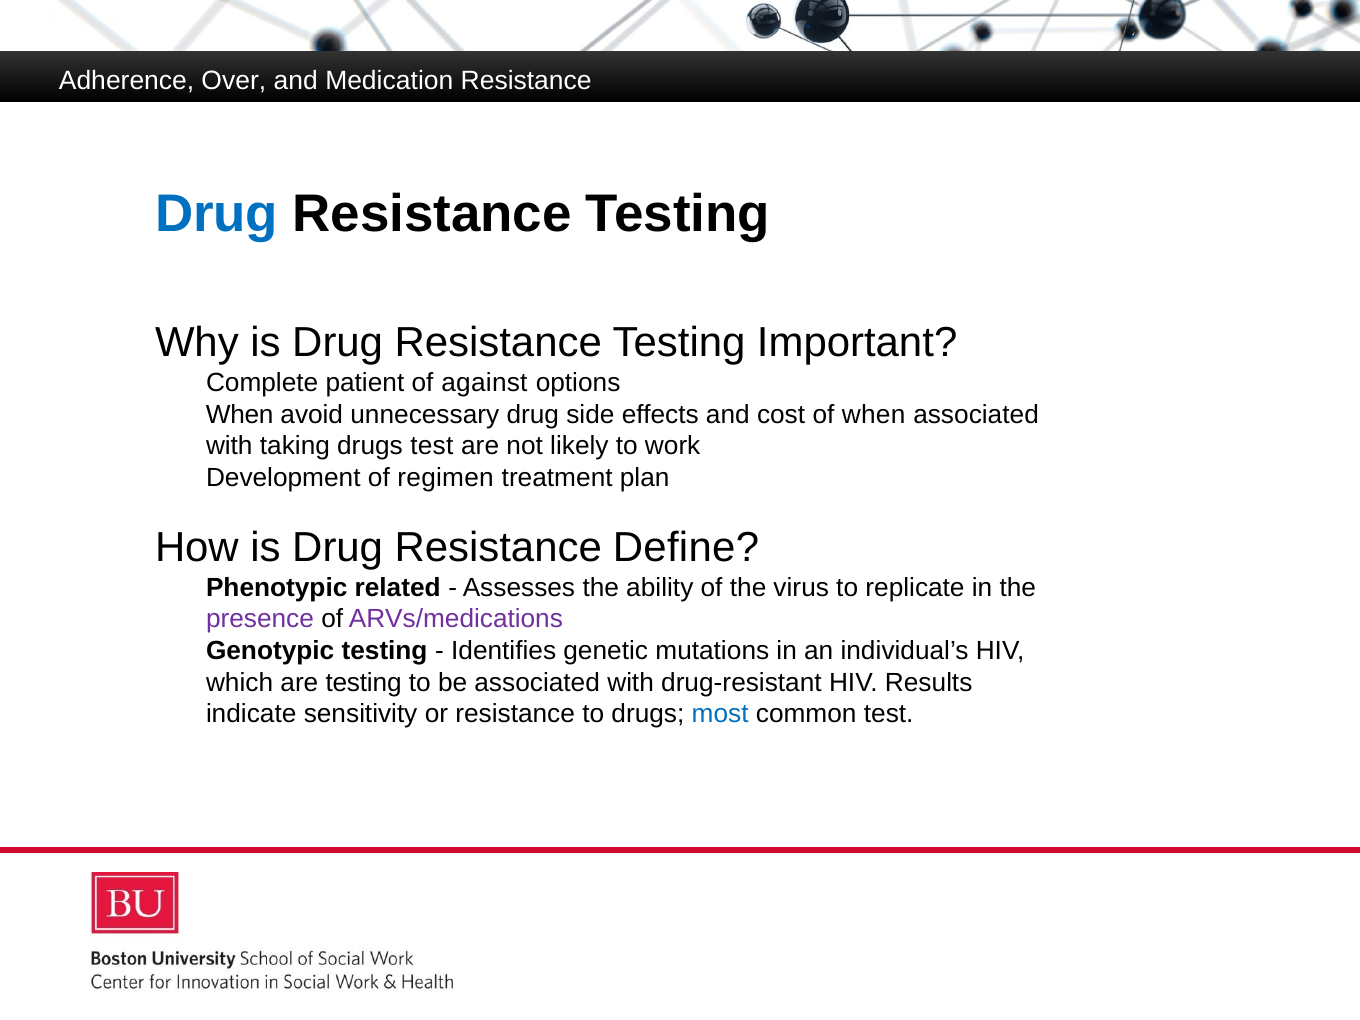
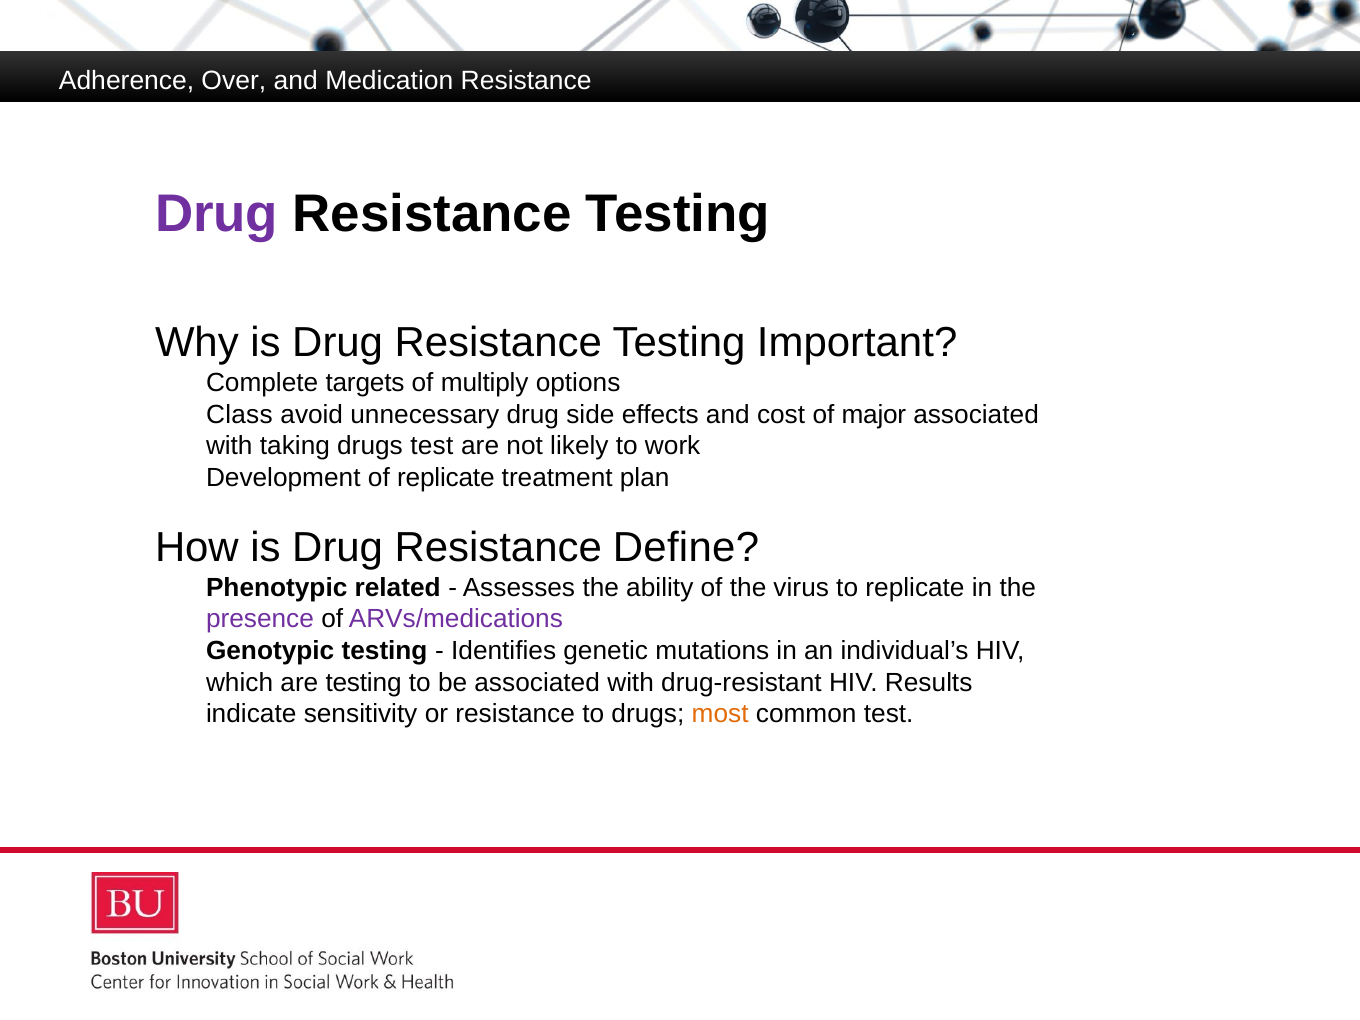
Drug at (217, 214) colour: blue -> purple
patient: patient -> targets
against: against -> multiply
When at (240, 415): When -> Class
of when: when -> major
of regimen: regimen -> replicate
most colour: blue -> orange
